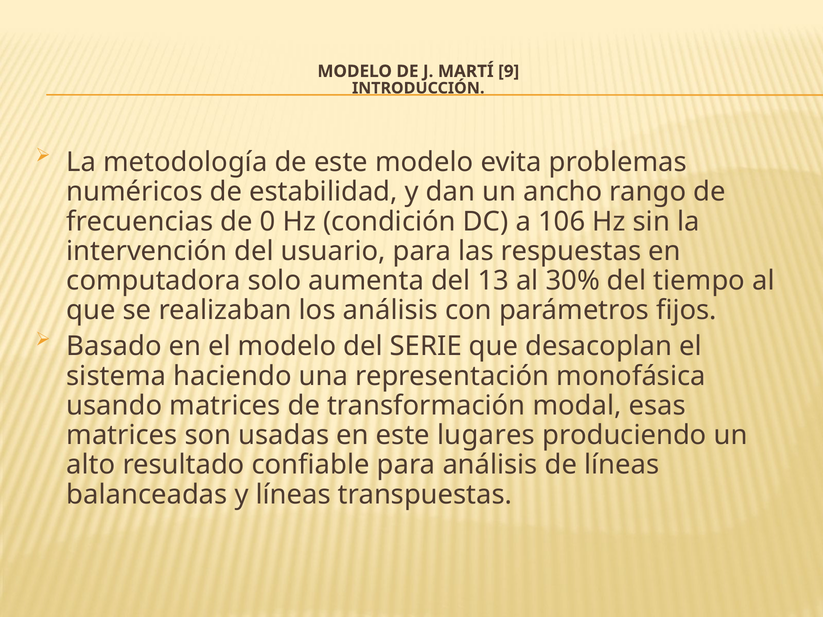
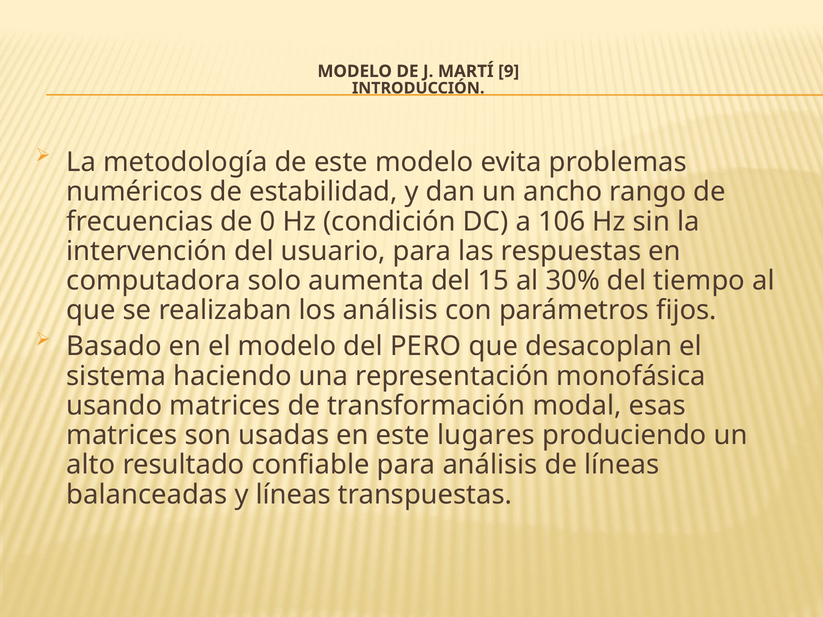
13: 13 -> 15
SERIE: SERIE -> PERO
